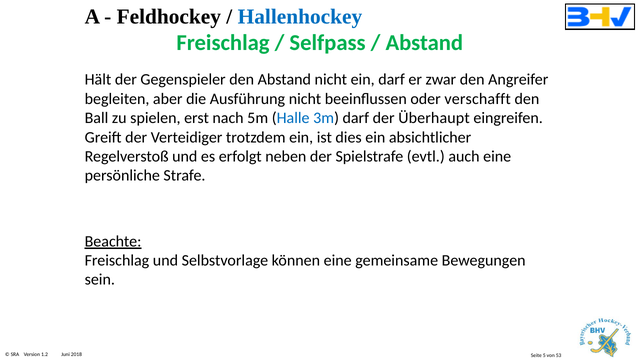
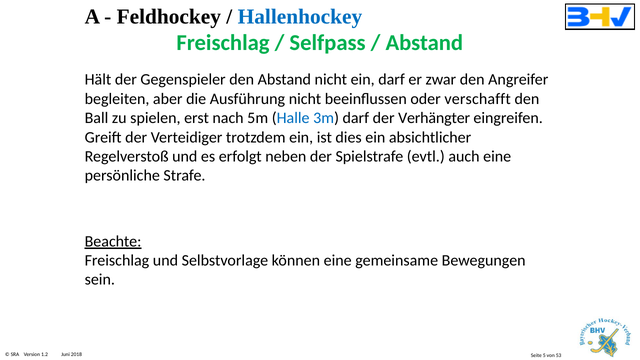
Überhaupt: Überhaupt -> Verhängter
